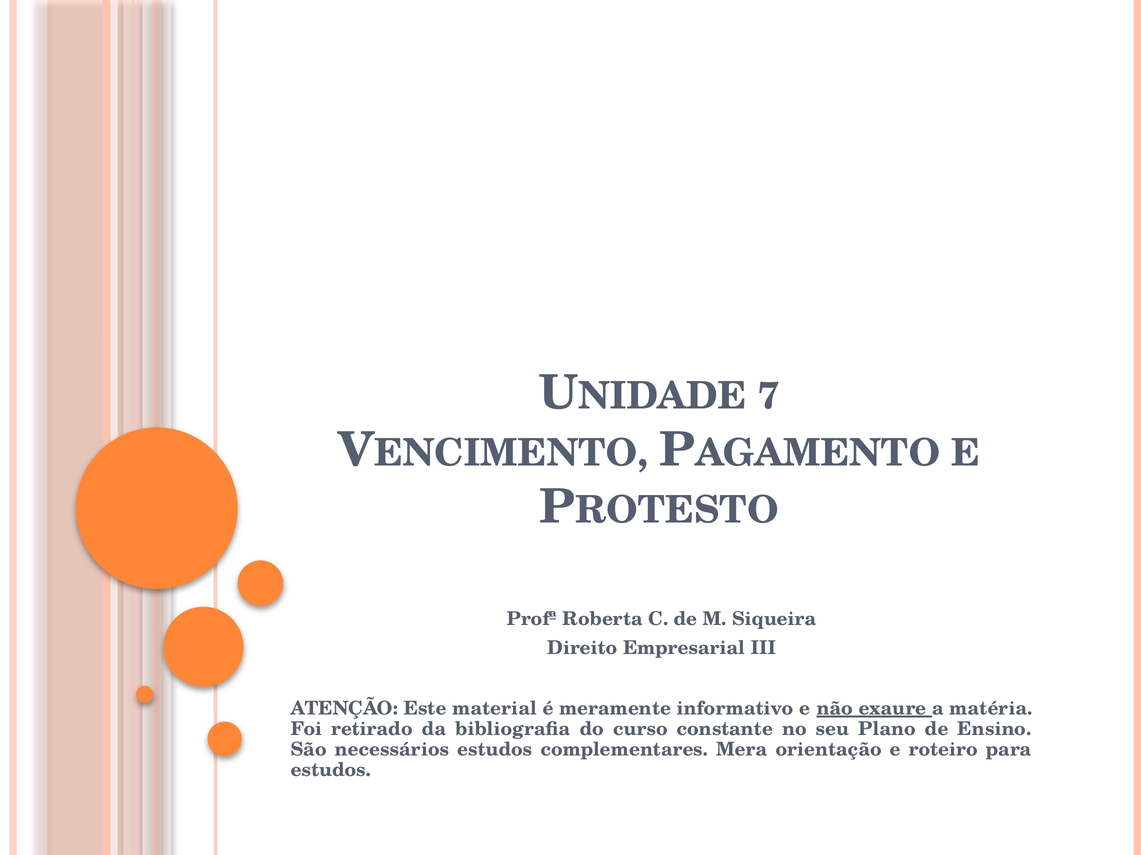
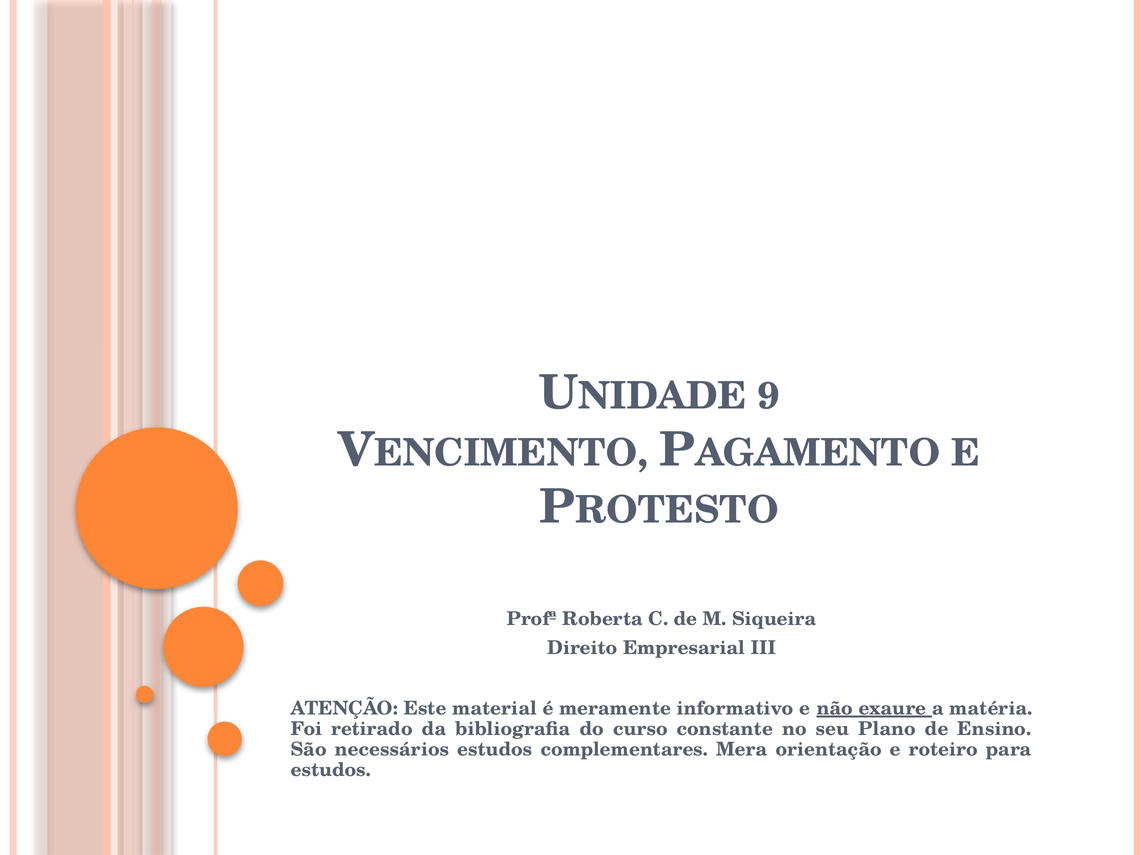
7: 7 -> 9
